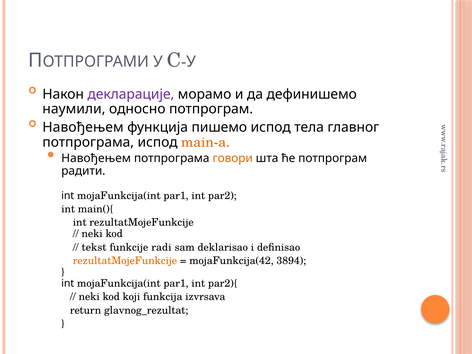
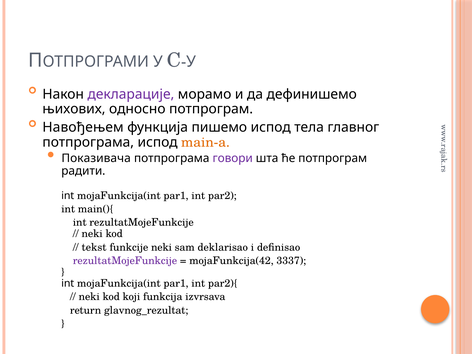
наумили: наумили -> њихових
Навођењем at (96, 158): Навођењем -> Показивача
говори colour: orange -> purple
funkcije radi: radi -> neki
rezultatMojeFunkcije at (125, 261) colour: orange -> purple
3894: 3894 -> 3337
